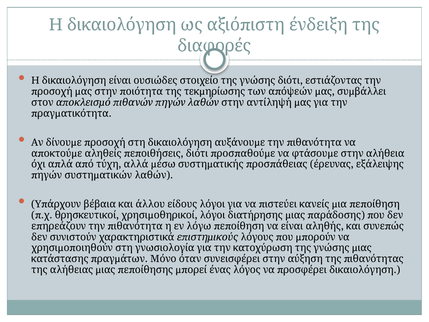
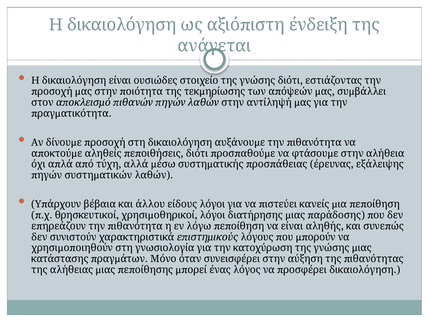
διαφορές: διαφορές -> ανάγεται
